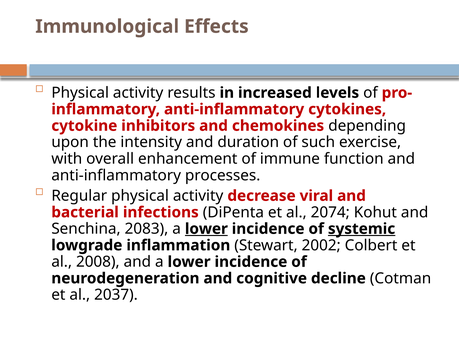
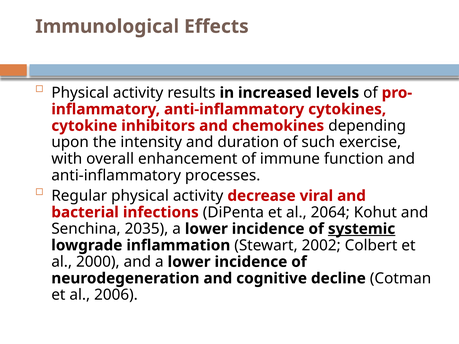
2074: 2074 -> 2064
2083: 2083 -> 2035
lower at (206, 229) underline: present -> none
2008: 2008 -> 2000
2037: 2037 -> 2006
